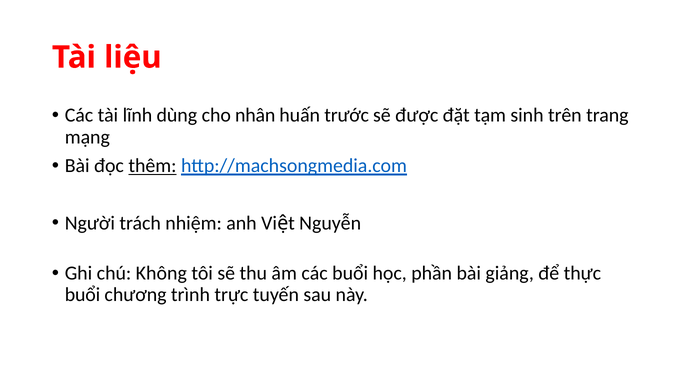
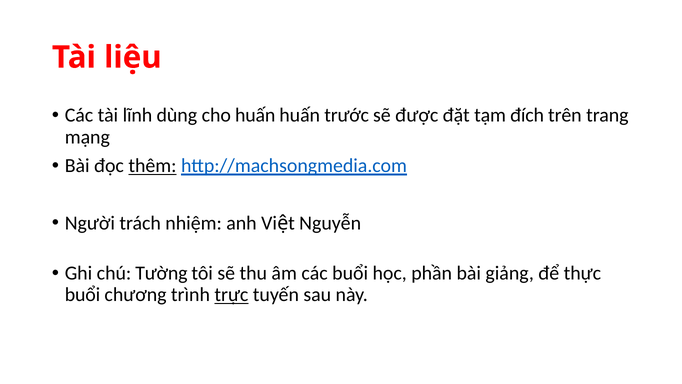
cho nhân: nhân -> huấn
sinh: sinh -> đích
Không: Không -> Tường
trực underline: none -> present
